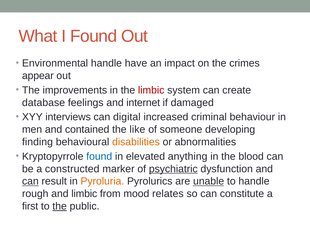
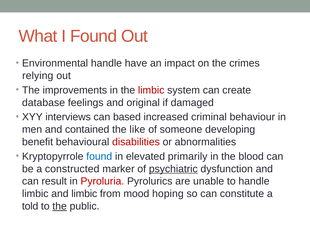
appear: appear -> relying
internet: internet -> original
digital: digital -> based
finding: finding -> benefit
disabilities colour: orange -> red
anything: anything -> primarily
can at (30, 181) underline: present -> none
Pyroluria colour: orange -> red
unable underline: present -> none
rough at (35, 193): rough -> limbic
relates: relates -> hoping
first: first -> told
